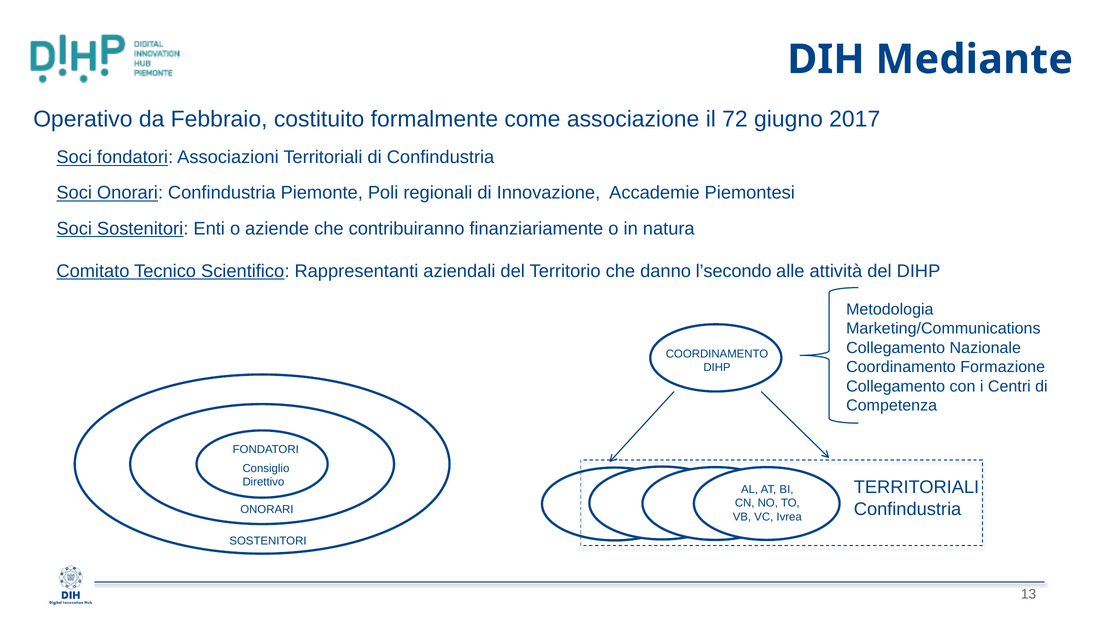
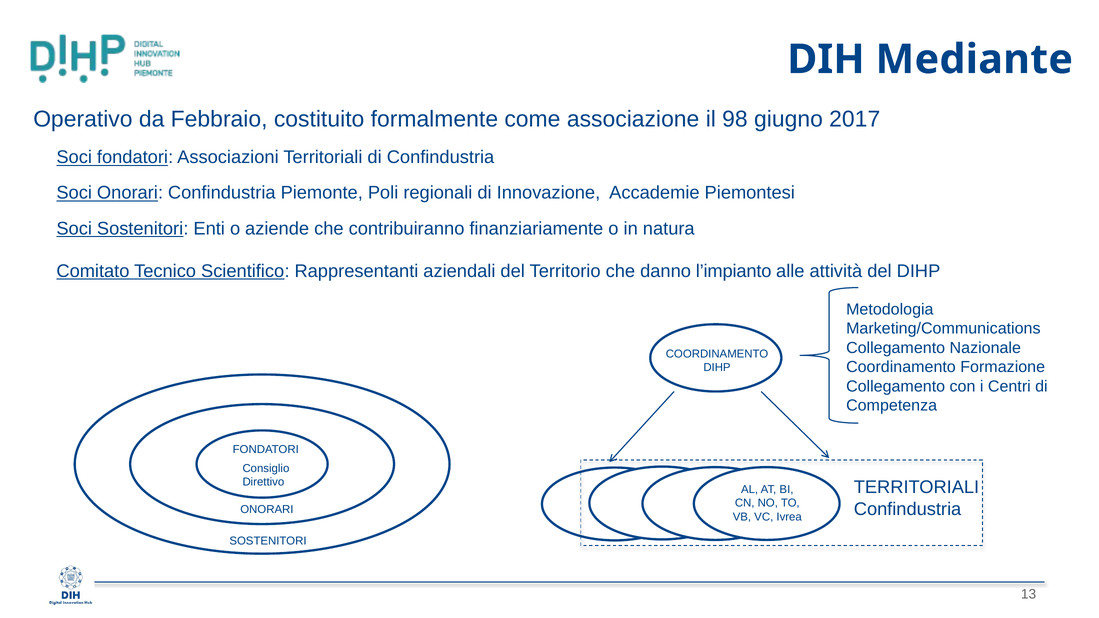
72: 72 -> 98
l’secondo: l’secondo -> l’impianto
